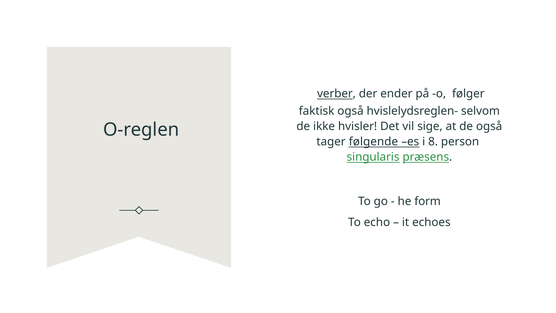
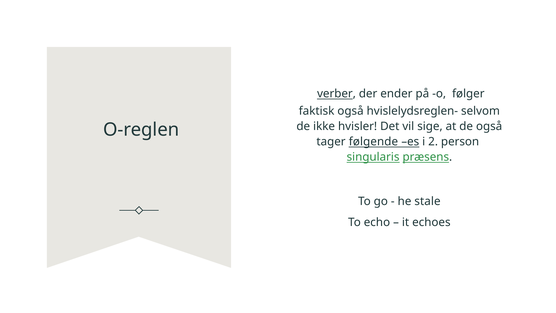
8: 8 -> 2
form: form -> stale
